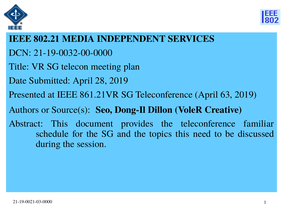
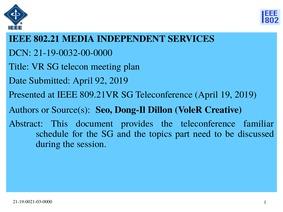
28: 28 -> 92
861.21VR: 861.21VR -> 809.21VR
63: 63 -> 19
topics this: this -> part
